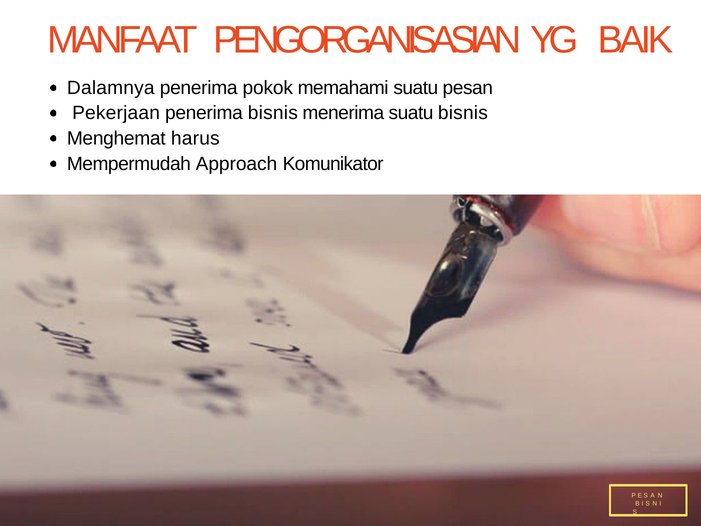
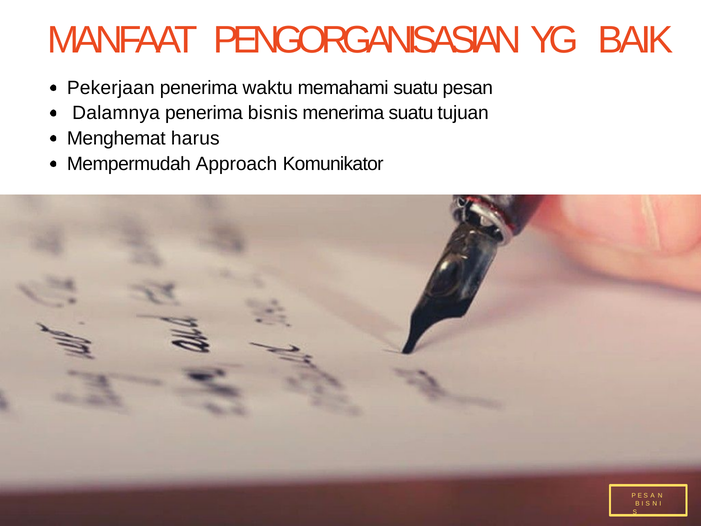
Dalamnya: Dalamnya -> Pekerjaan
pokok: pokok -> waktu
Pekerjaan: Pekerjaan -> Dalamnya
suatu bisnis: bisnis -> tujuan
